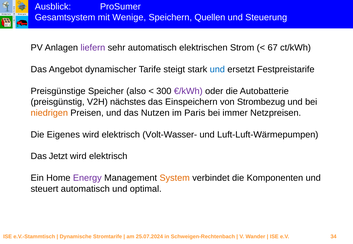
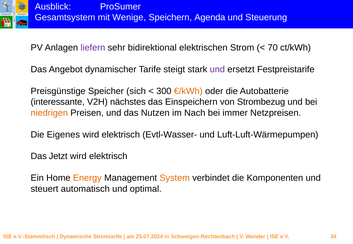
Quellen: Quellen -> Agenda
sehr automatisch: automatisch -> bidirektional
67: 67 -> 70
und at (217, 70) colour: blue -> purple
also: also -> sich
€/kWh colour: purple -> orange
preisgünstig: preisgünstig -> interessante
Paris: Paris -> Nach
Volt-Wasser-: Volt-Wasser- -> Evtl-Wasser-
Energy colour: purple -> orange
